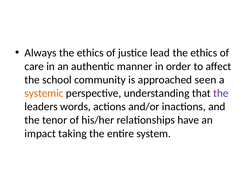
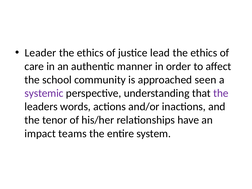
Always: Always -> Leader
systemic colour: orange -> purple
taking: taking -> teams
